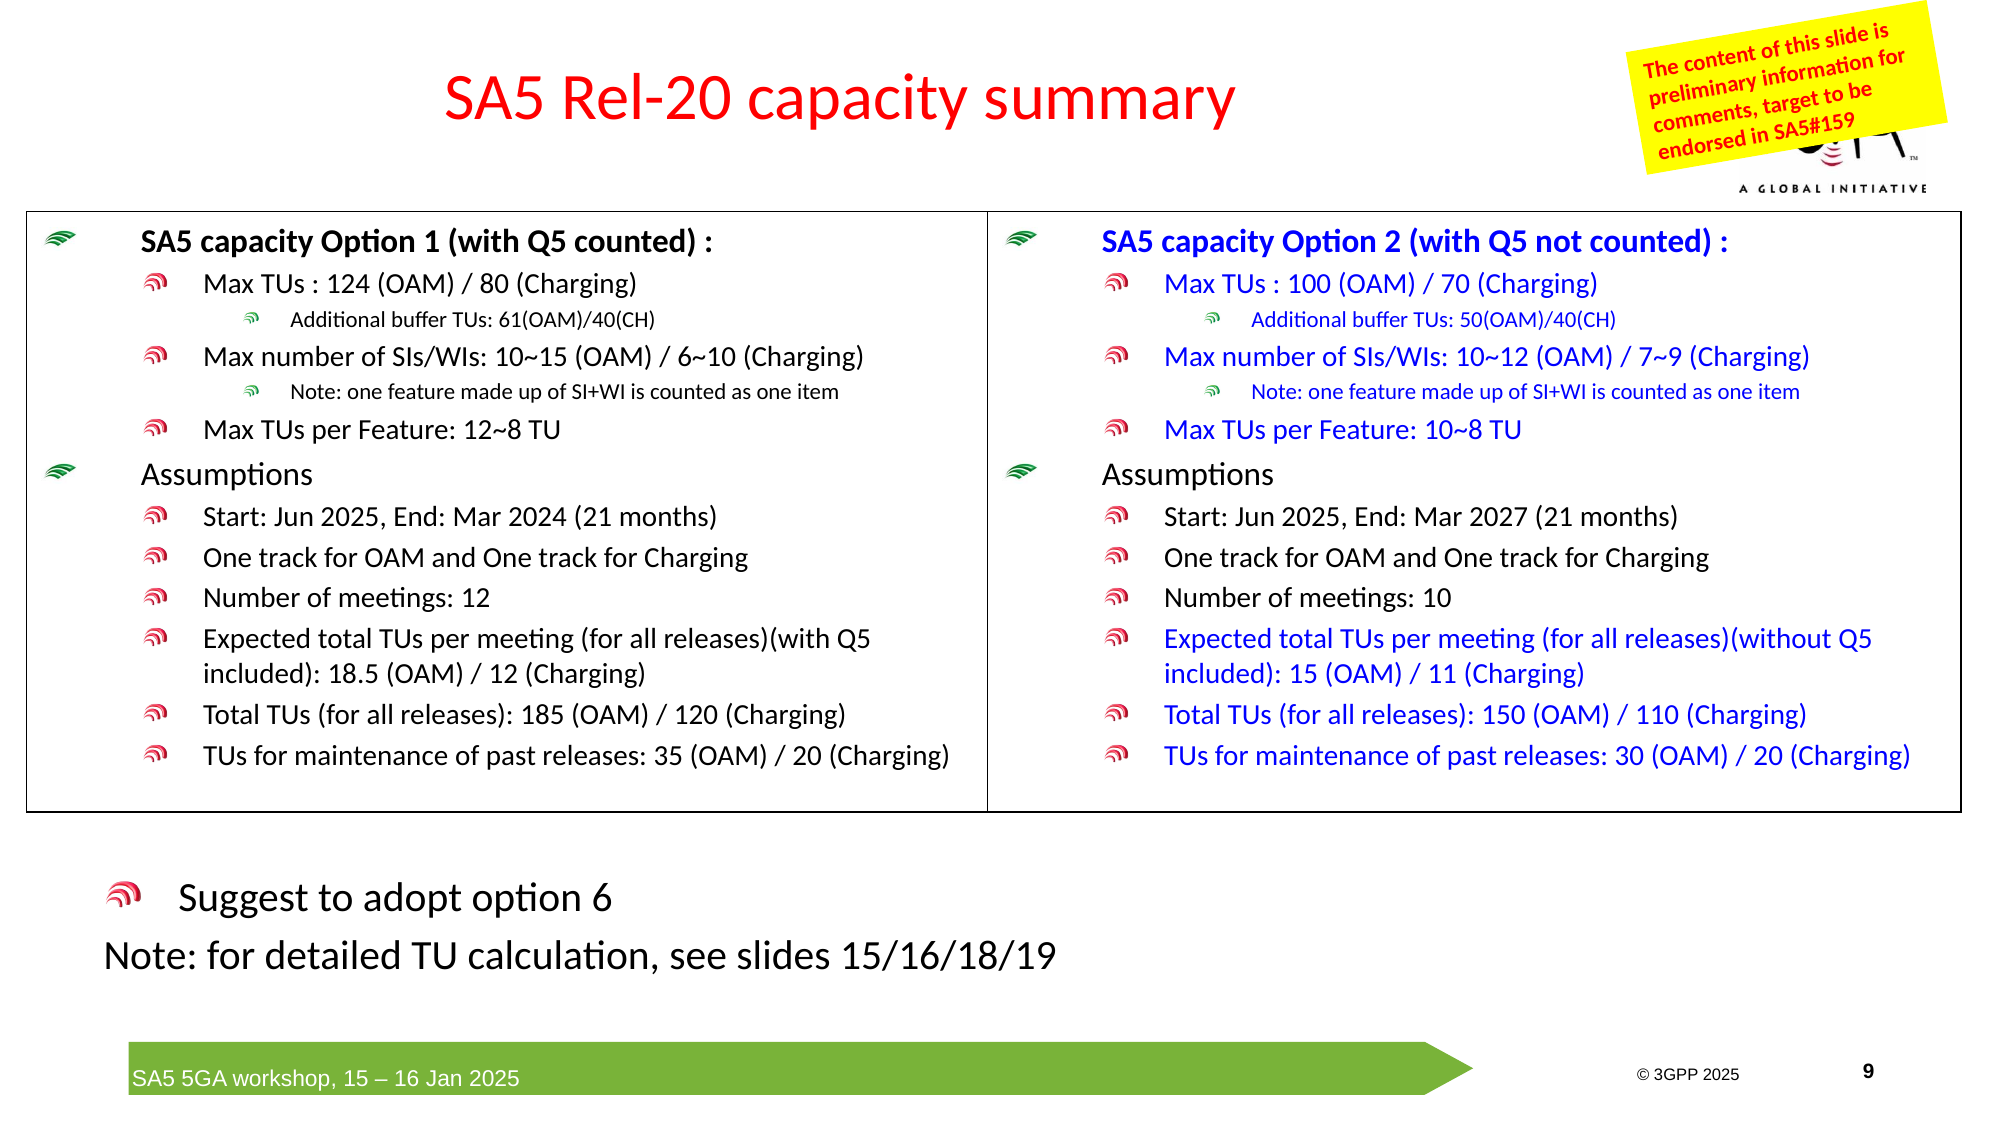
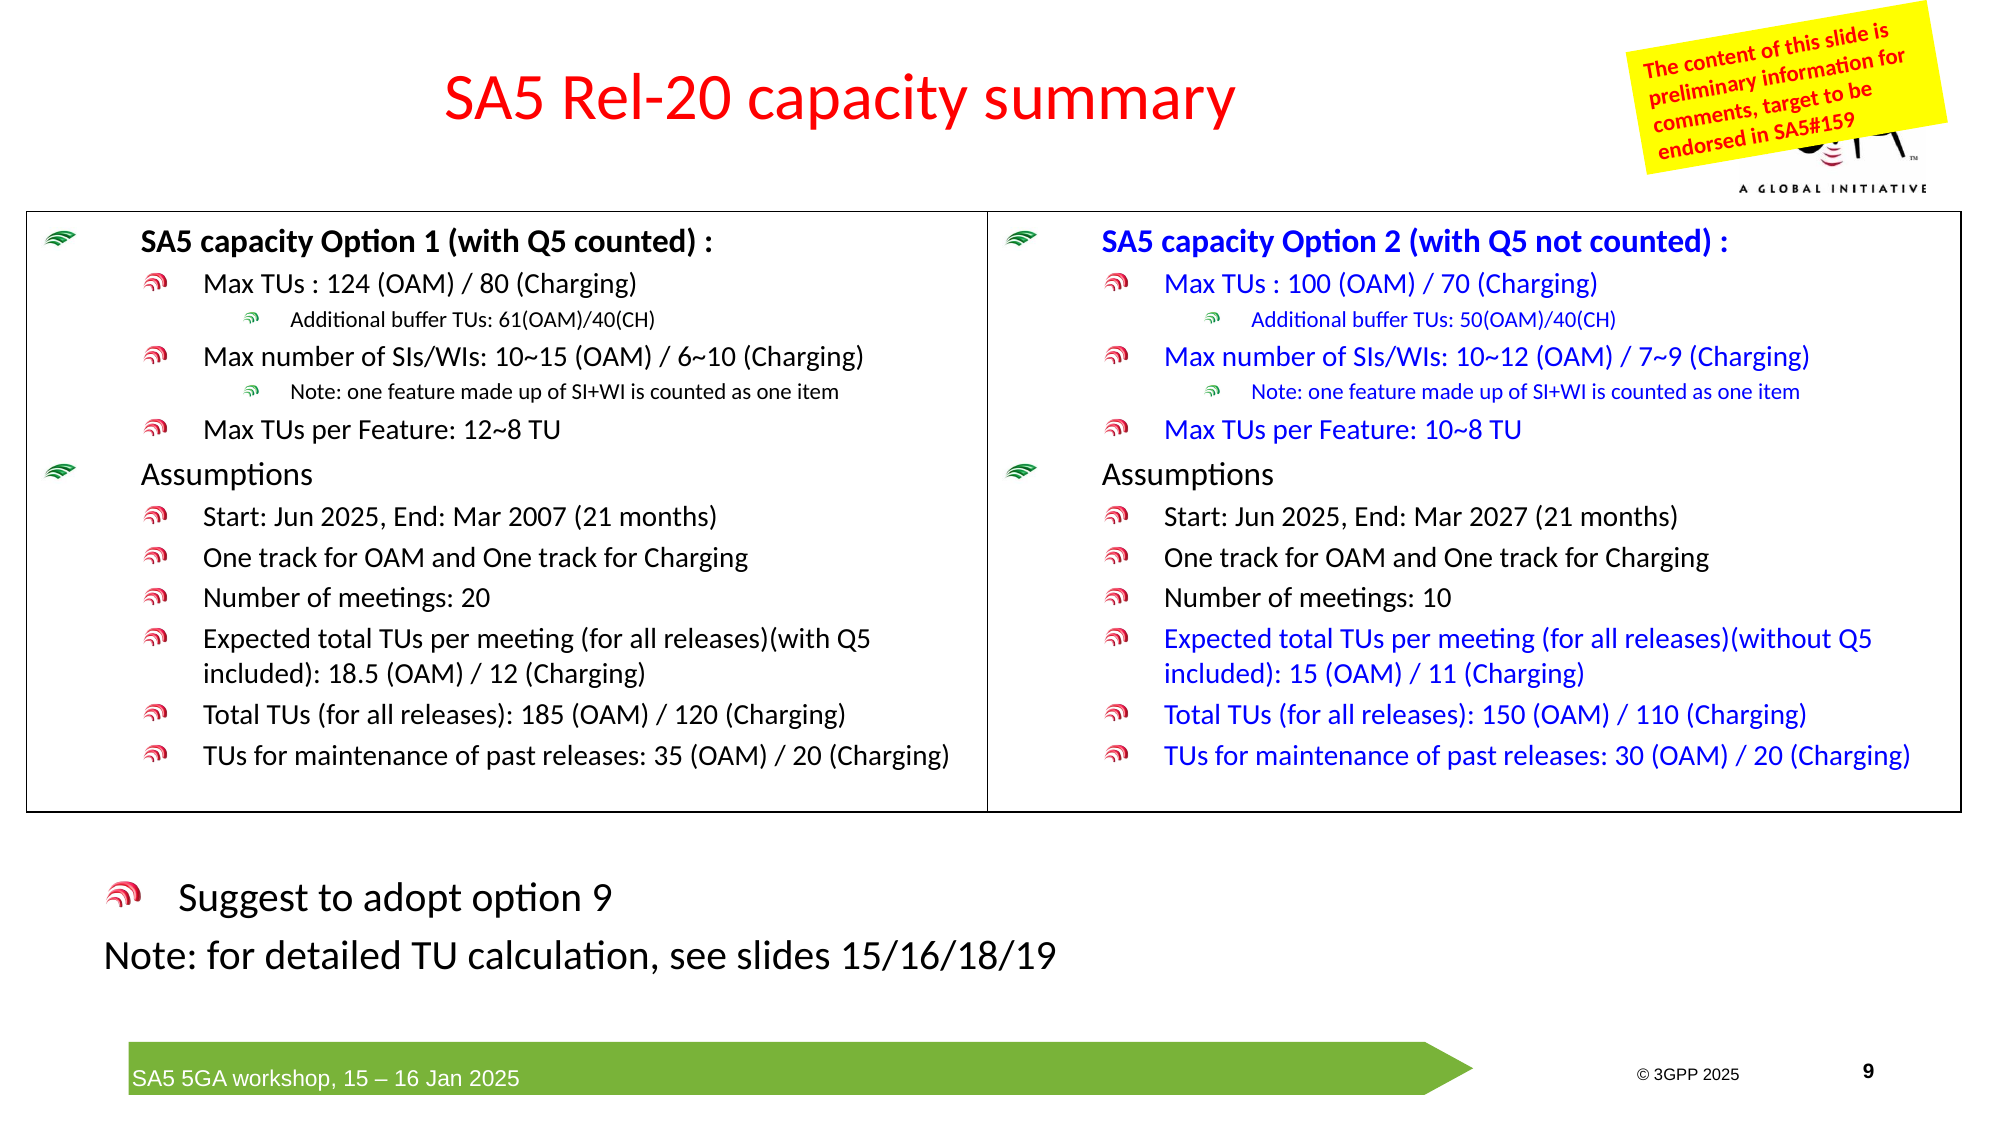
2024: 2024 -> 2007
meetings 12: 12 -> 20
option 6: 6 -> 9
